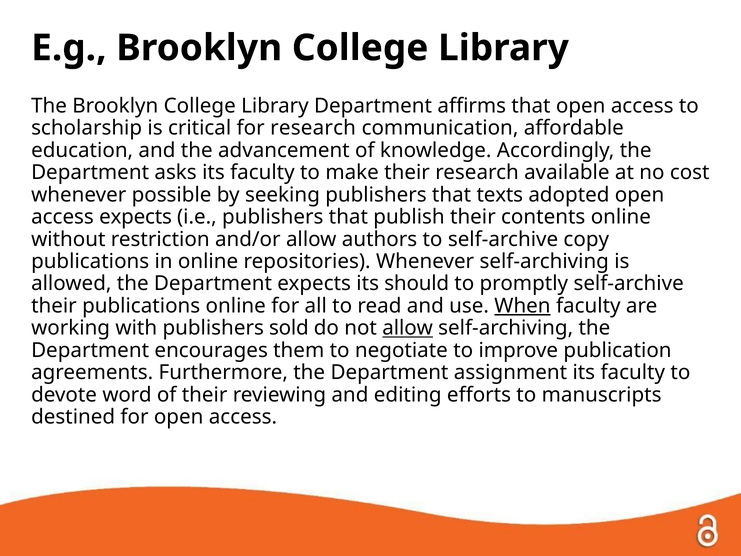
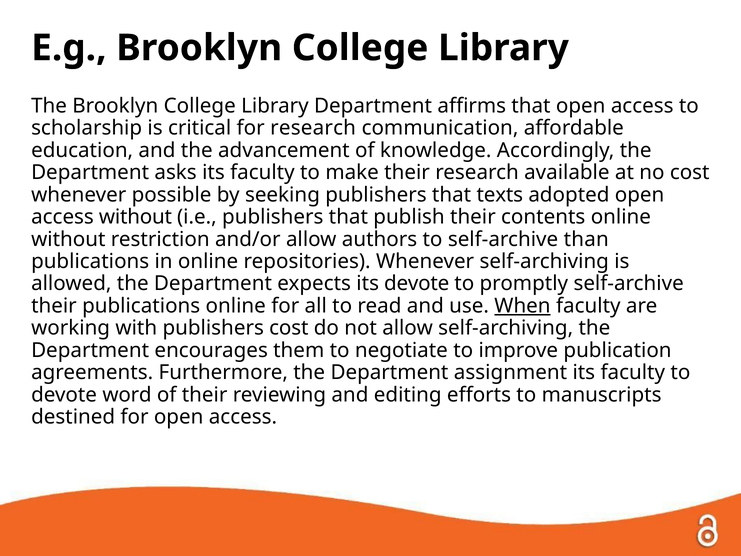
access expects: expects -> without
copy: copy -> than
its should: should -> devote
publishers sold: sold -> cost
allow at (408, 328) underline: present -> none
